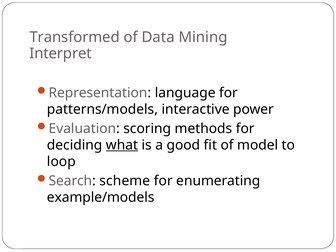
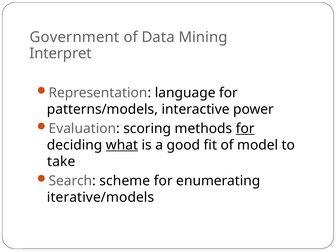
Transformed: Transformed -> Government
for at (245, 128) underline: none -> present
loop: loop -> take
example/models: example/models -> iterative/models
